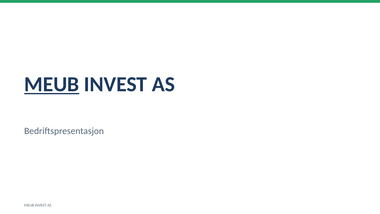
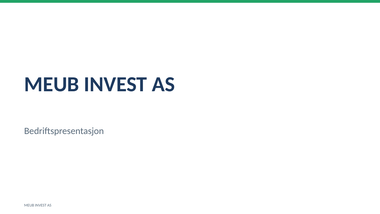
MEUB at (52, 84) underline: present -> none
